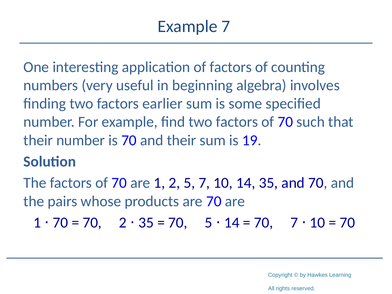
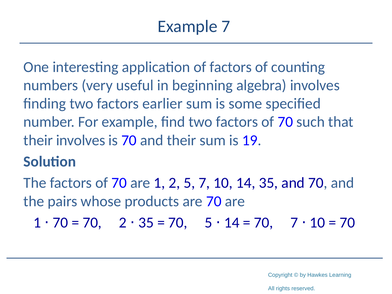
their number: number -> involves
